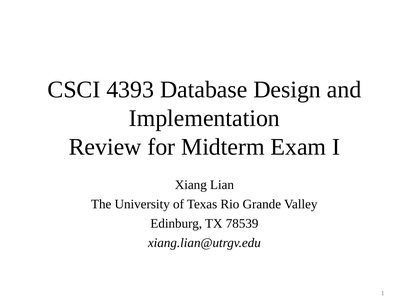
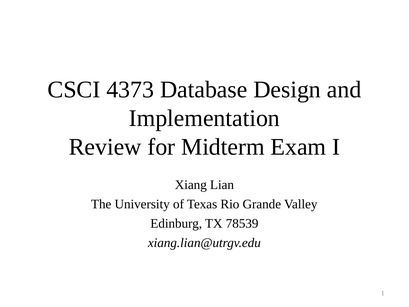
4393: 4393 -> 4373
